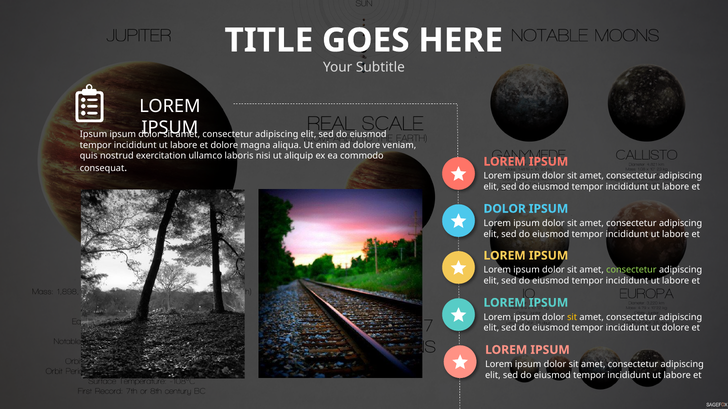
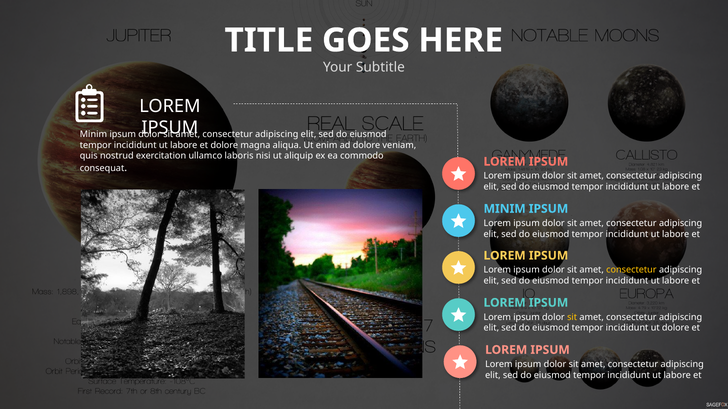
Ipsum at (93, 134): Ipsum -> Minim
DOLOR at (505, 209): DOLOR -> MINIM
consectetur at (631, 270) colour: light green -> yellow
